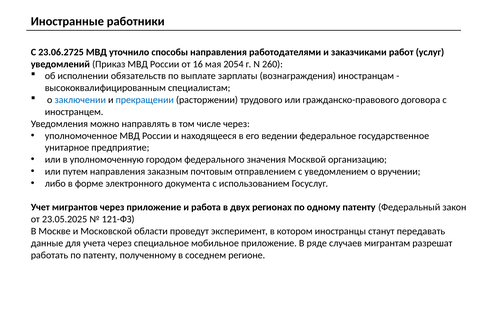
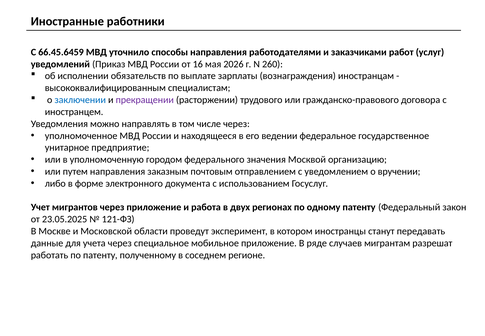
23.06.2725: 23.06.2725 -> 66.45.6459
2054: 2054 -> 2026
прекращении colour: blue -> purple
